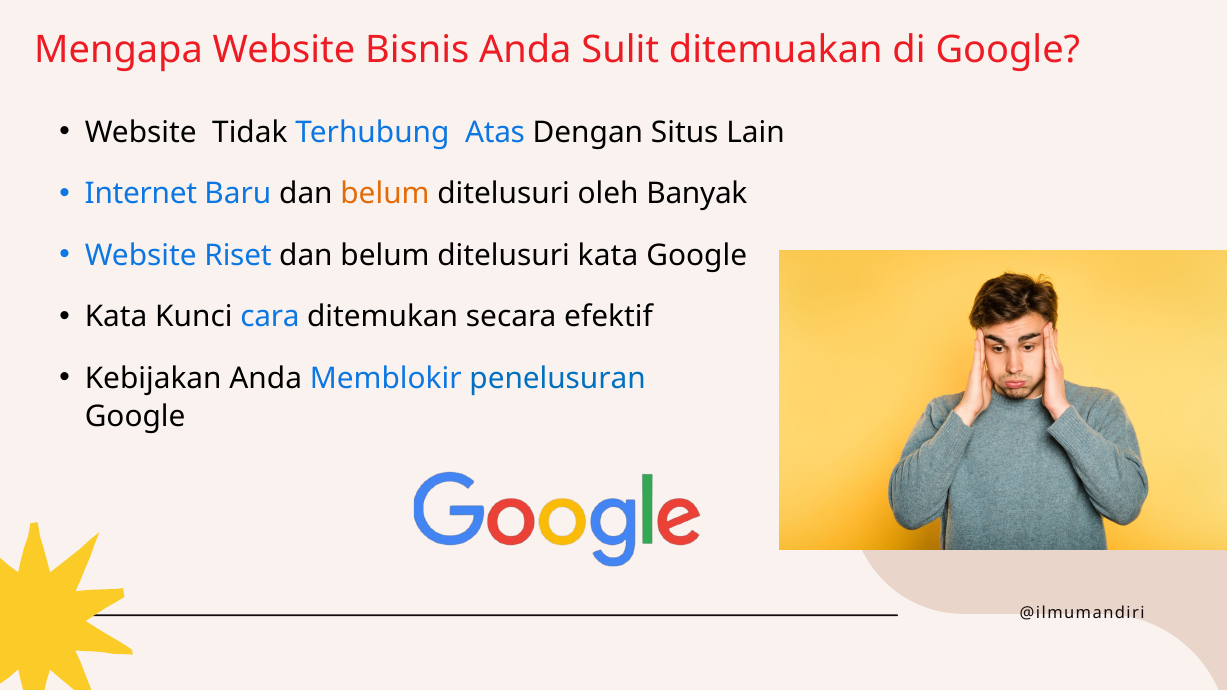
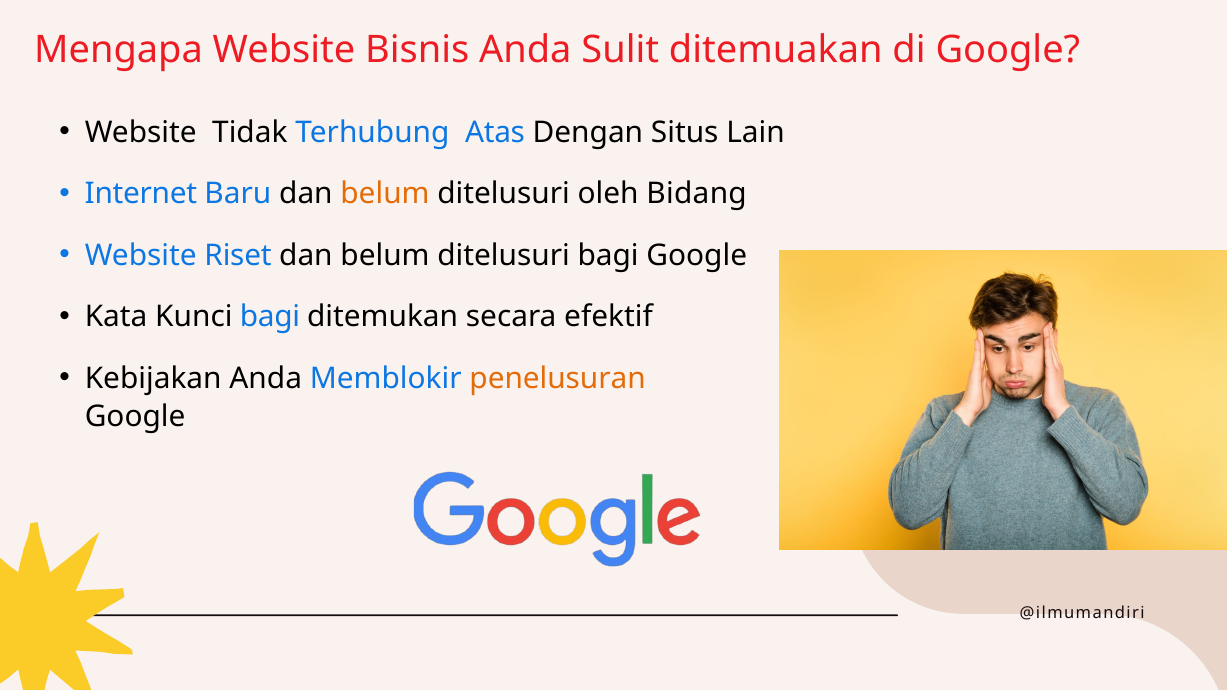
Banyak: Banyak -> Bidang
ditelusuri kata: kata -> bagi
Kunci cara: cara -> bagi
penelusuran colour: blue -> orange
